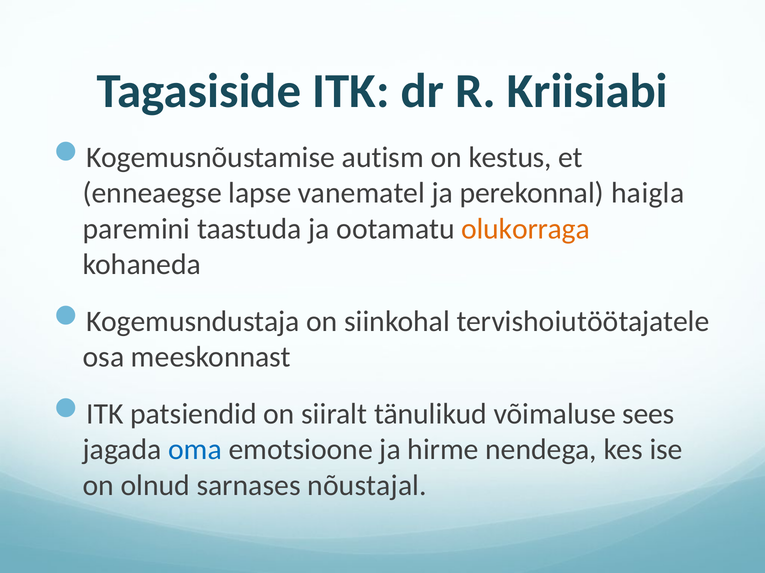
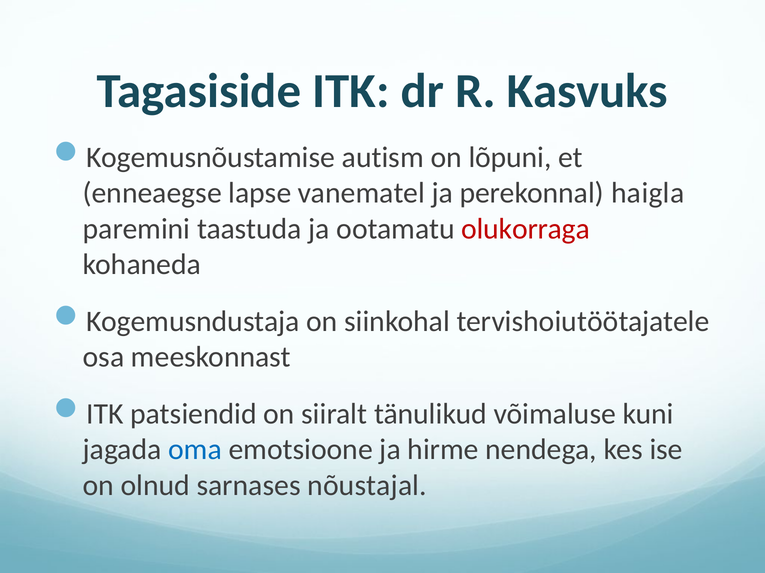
Kriisiabi: Kriisiabi -> Kasvuks
kestus: kestus -> lõpuni
olukorraga colour: orange -> red
sees: sees -> kuni
